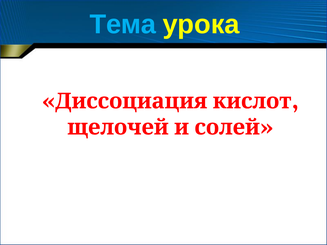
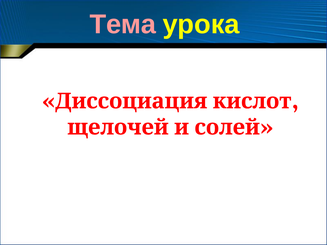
Тема colour: light blue -> pink
